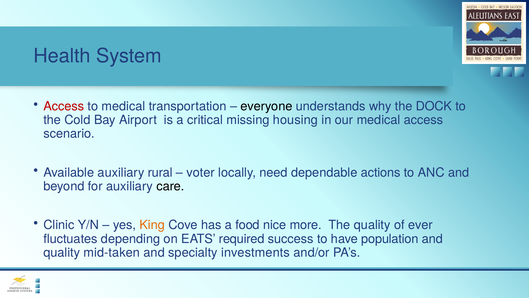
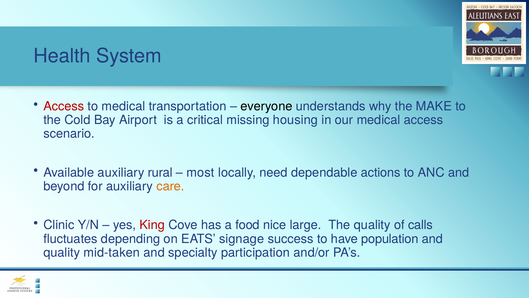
DOCK: DOCK -> MAKE
voter: voter -> most
care colour: black -> orange
King colour: orange -> red
more: more -> large
ever: ever -> calls
required: required -> signage
investments: investments -> participation
